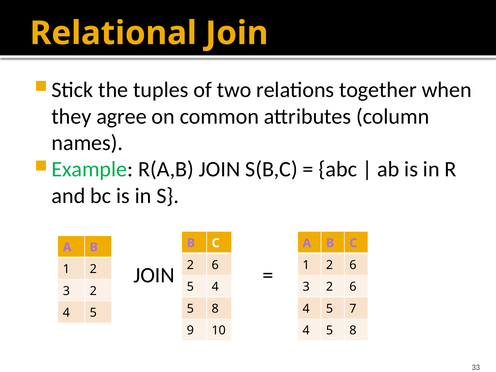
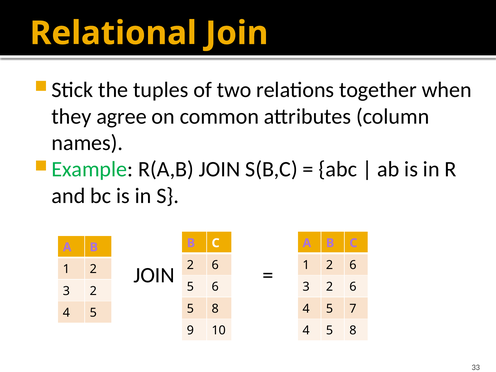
5 4: 4 -> 6
